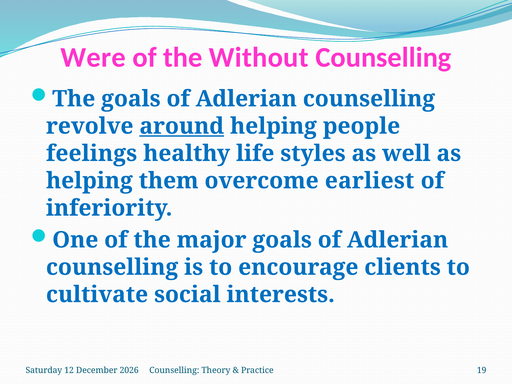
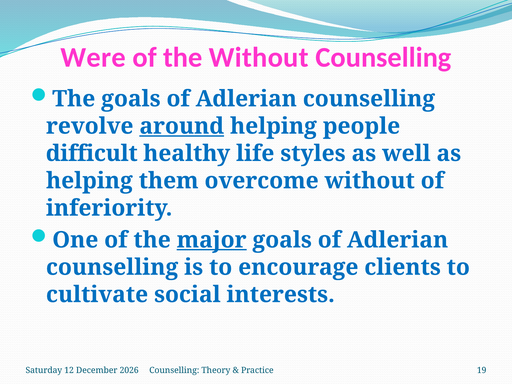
feelings: feelings -> difficult
overcome earliest: earliest -> without
major underline: none -> present
